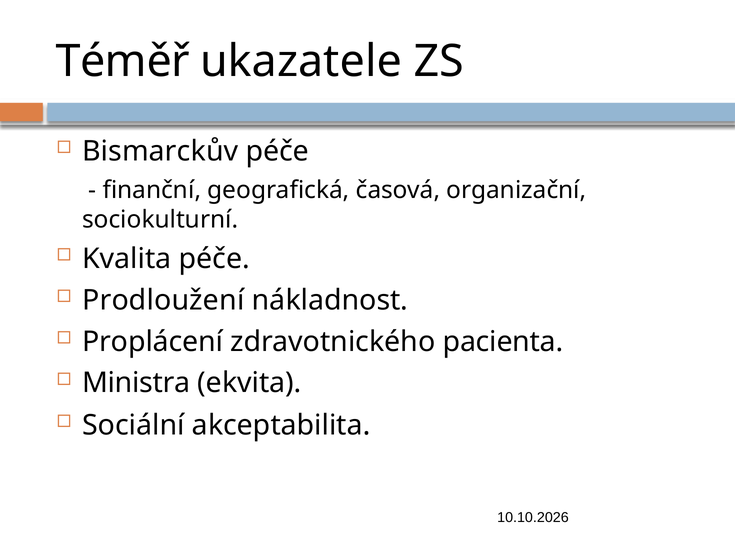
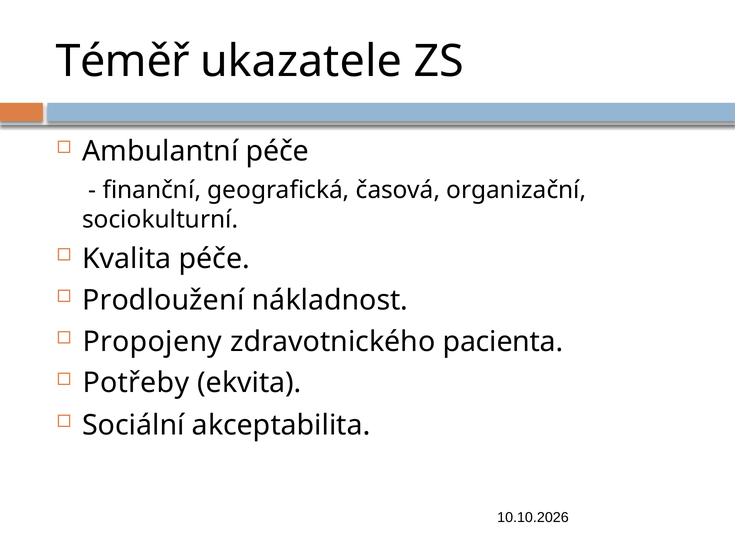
Bismarckův: Bismarckův -> Ambulantní
Proplácení: Proplácení -> Propojeny
Ministra: Ministra -> Potřeby
